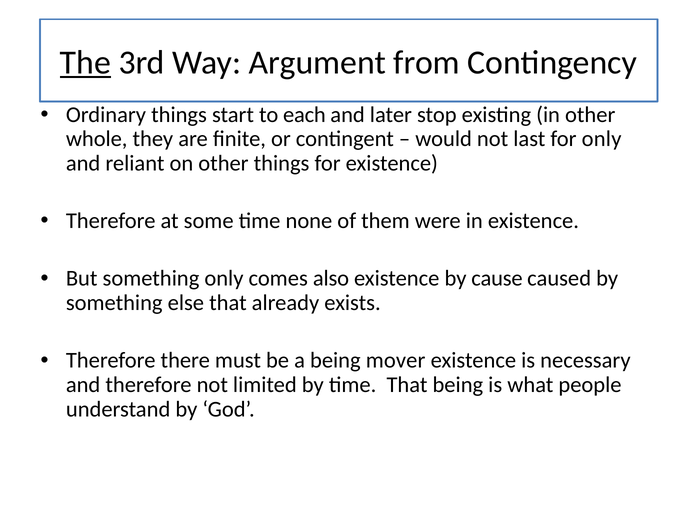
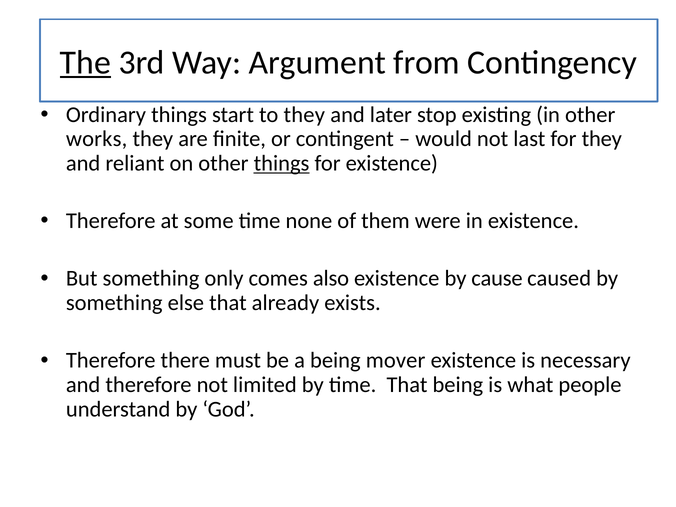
to each: each -> they
whole: whole -> works
for only: only -> they
things at (282, 163) underline: none -> present
